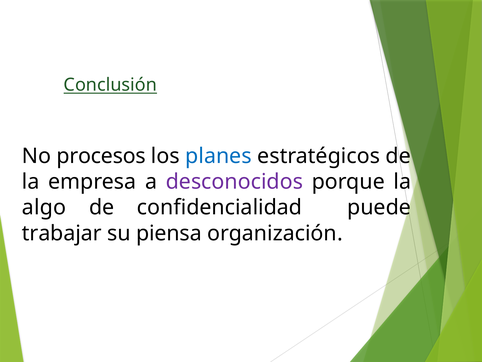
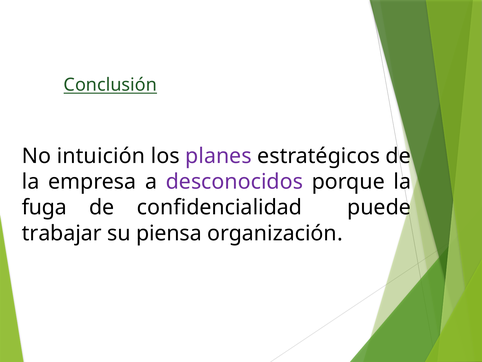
procesos: procesos -> intuición
planes colour: blue -> purple
algo: algo -> fuga
